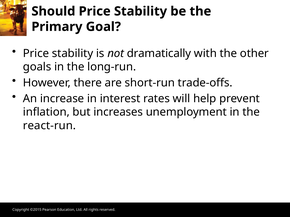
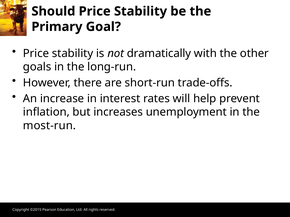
react-run: react-run -> most-run
